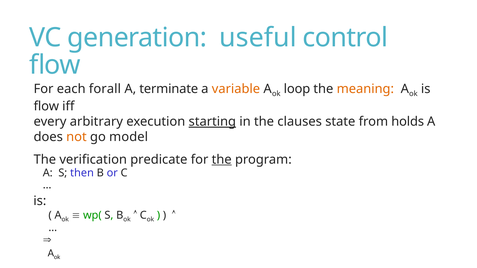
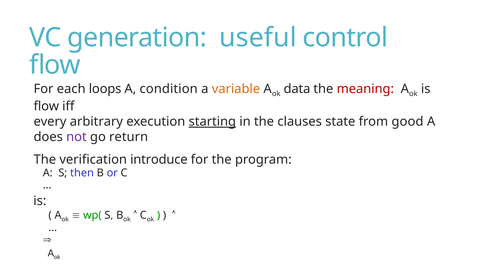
forall: forall -> loops
terminate: terminate -> condition
loop: loop -> data
meaning colour: orange -> red
holds: holds -> good
not colour: orange -> purple
model: model -> return
predicate: predicate -> introduce
the at (222, 160) underline: present -> none
